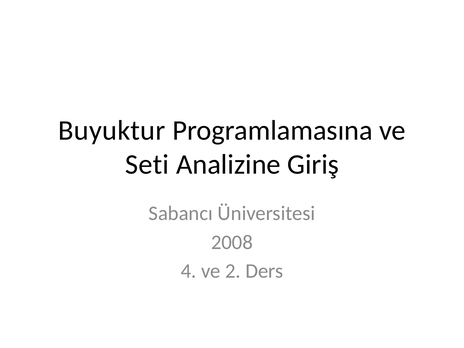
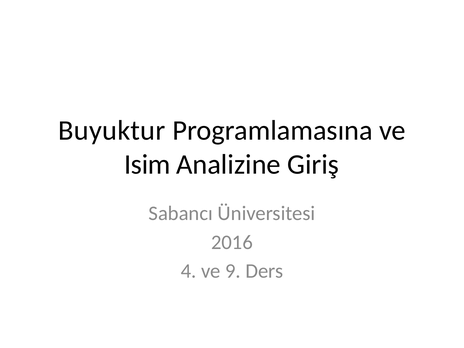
Seti: Seti -> Isim
2008: 2008 -> 2016
2: 2 -> 9
